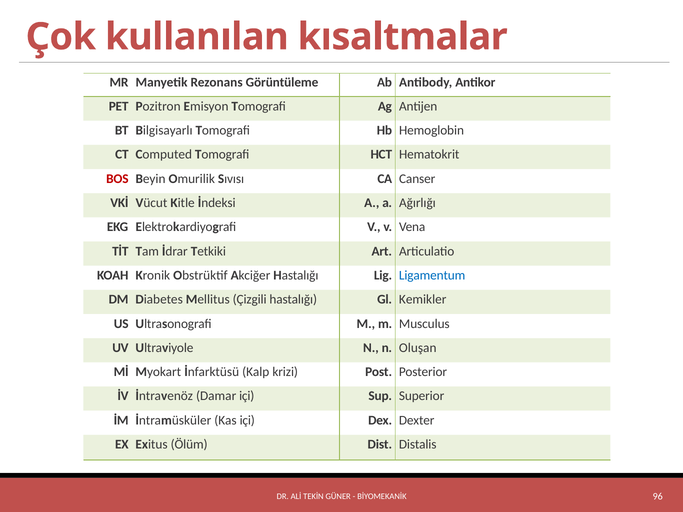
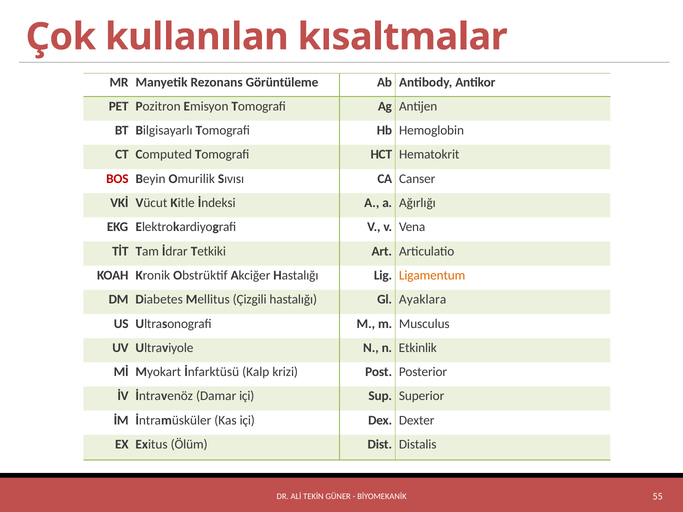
Ligamentum colour: blue -> orange
Kemikler: Kemikler -> Ayaklara
Oluşan: Oluşan -> Etkinlik
96: 96 -> 55
